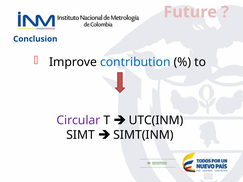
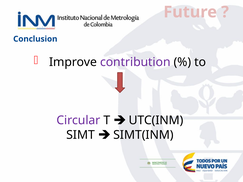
contribution colour: blue -> purple
